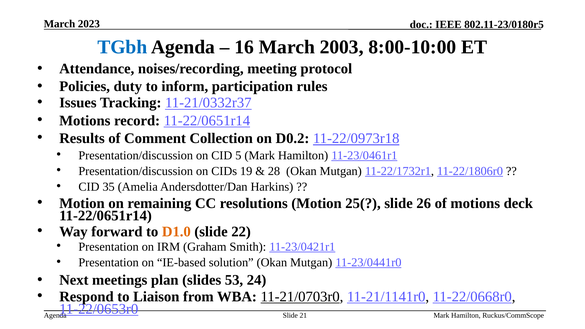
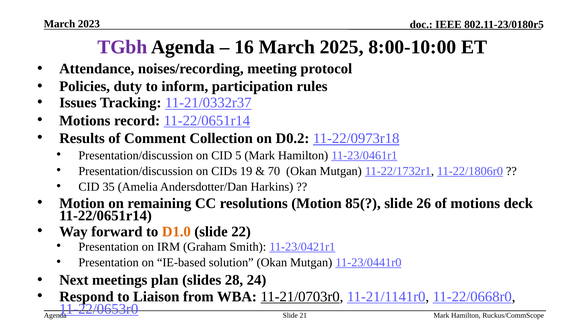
TGbh colour: blue -> purple
2003: 2003 -> 2025
28: 28 -> 70
25(: 25( -> 85(
53: 53 -> 28
